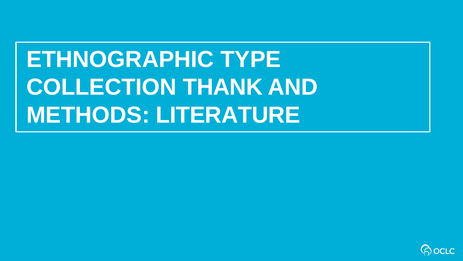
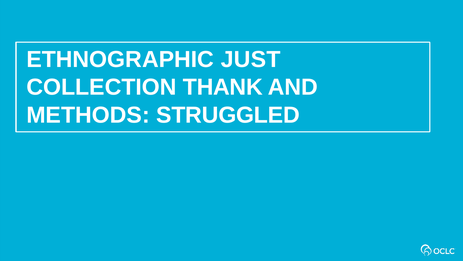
TYPE: TYPE -> JUST
LITERATURE: LITERATURE -> STRUGGLED
